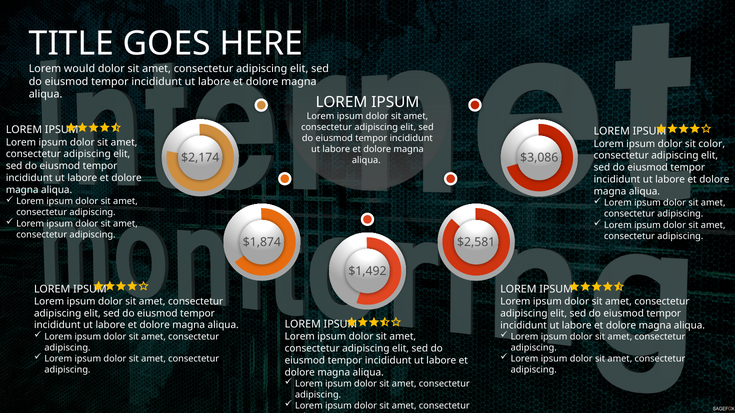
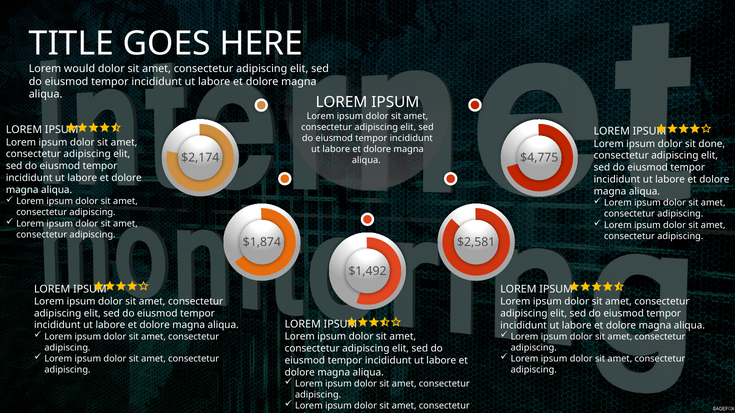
color: color -> done
$3,086: $3,086 -> $4,775
